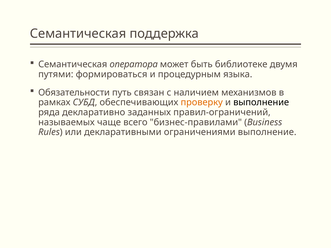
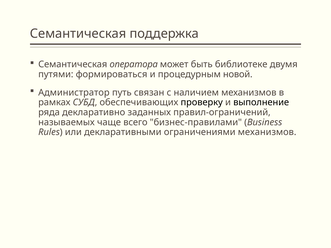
языка: языка -> новой
Обязательности: Обязательности -> Администратор
проверку colour: orange -> black
ограничениями выполнение: выполнение -> механизмов
